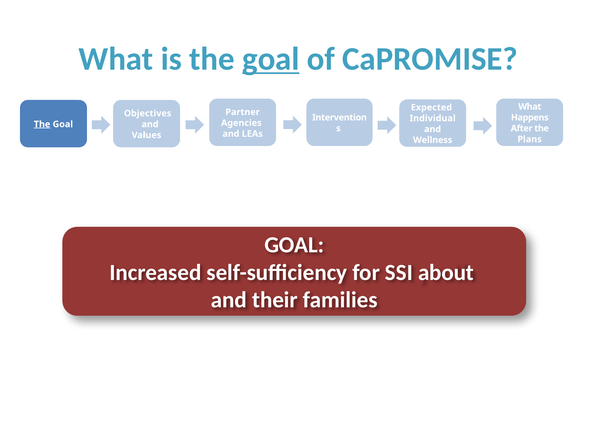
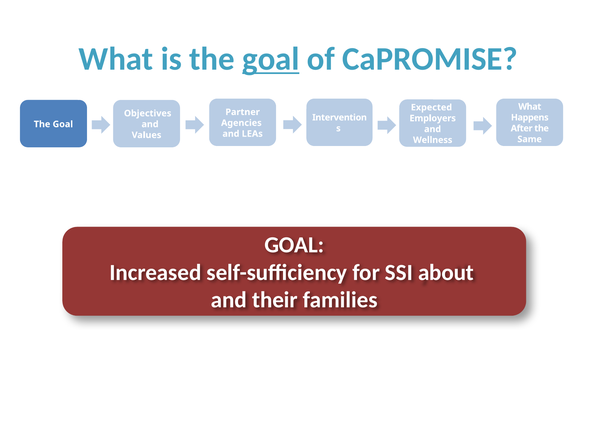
Individual: Individual -> Employers
The at (42, 124) underline: present -> none
Plans: Plans -> Same
